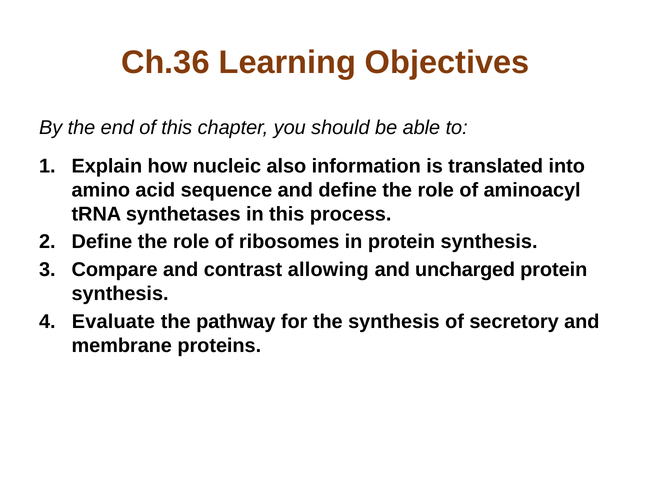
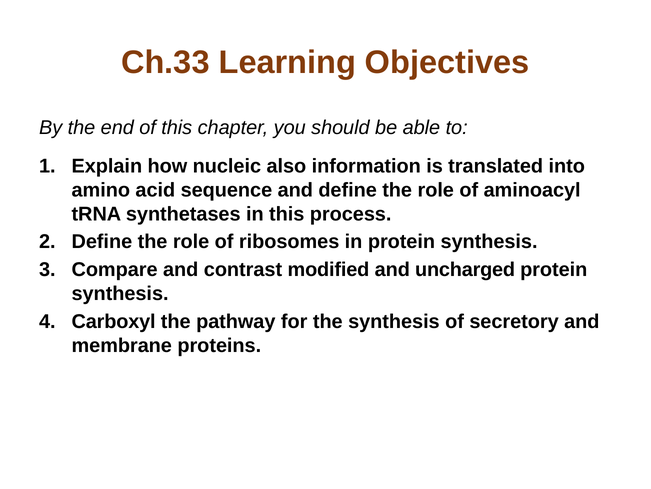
Ch.36: Ch.36 -> Ch.33
allowing: allowing -> modified
Evaluate: Evaluate -> Carboxyl
